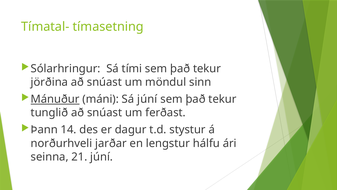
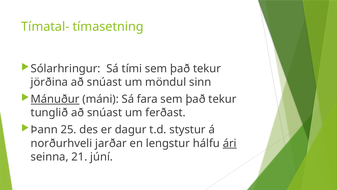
Sá júní: júní -> fara
14: 14 -> 25
ári underline: none -> present
